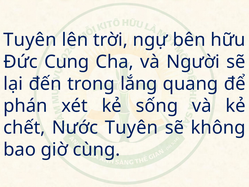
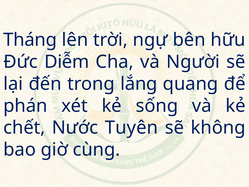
Tuyên at (30, 40): Tuyên -> Tháng
Cung: Cung -> Diễm
